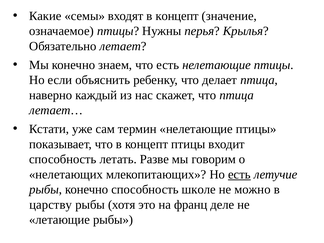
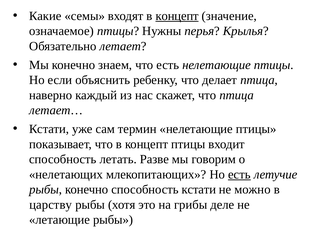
концепт at (177, 16) underline: none -> present
способность школе: школе -> кстати
франц: франц -> грибы
